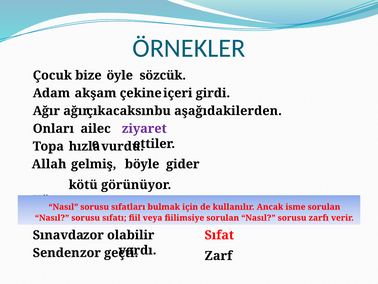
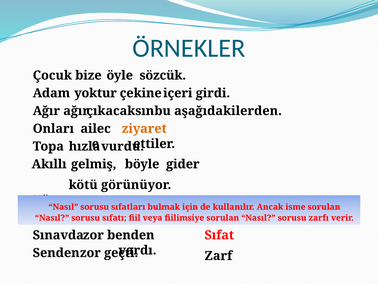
akşam: akşam -> yoktur
ziyaret colour: purple -> orange
Allah: Allah -> Akıllı
olabilir: olabilir -> benden
